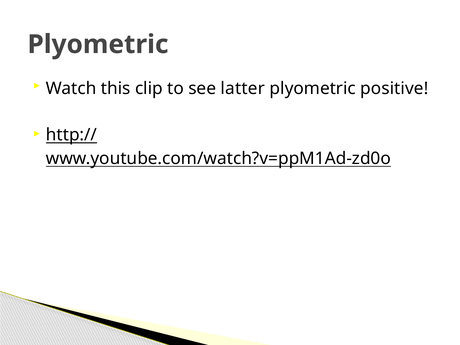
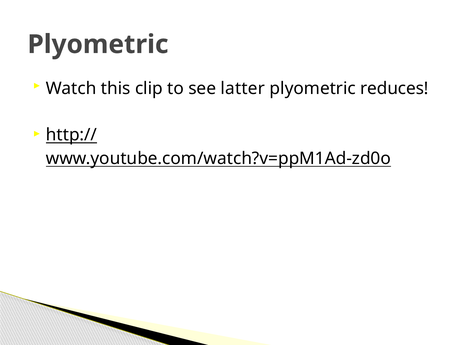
positive: positive -> reduces
